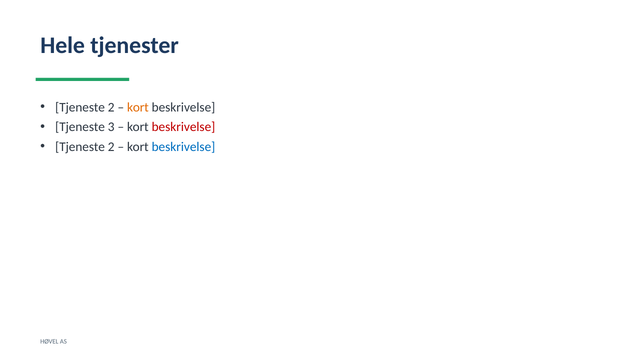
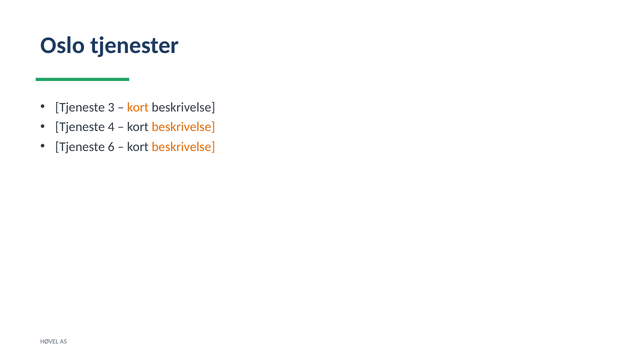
Hele: Hele -> Oslo
2 at (111, 107): 2 -> 3
3: 3 -> 4
beskrivelse at (183, 127) colour: red -> orange
2 at (111, 147): 2 -> 6
beskrivelse at (183, 147) colour: blue -> orange
